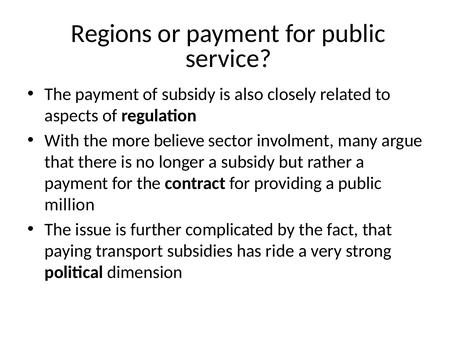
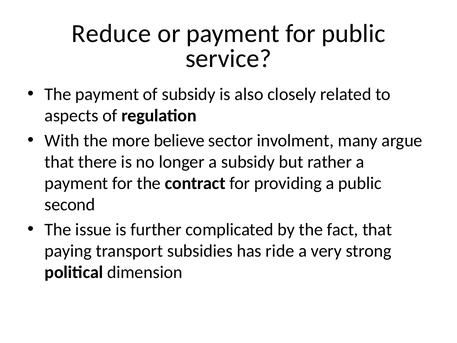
Regions: Regions -> Reduce
million: million -> second
